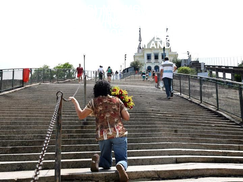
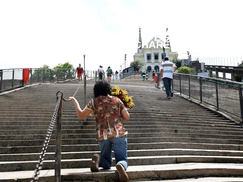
EVITANDO: EVITANDO -> ACHAREIS
